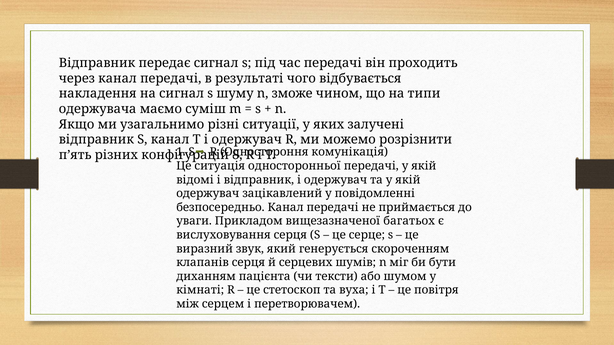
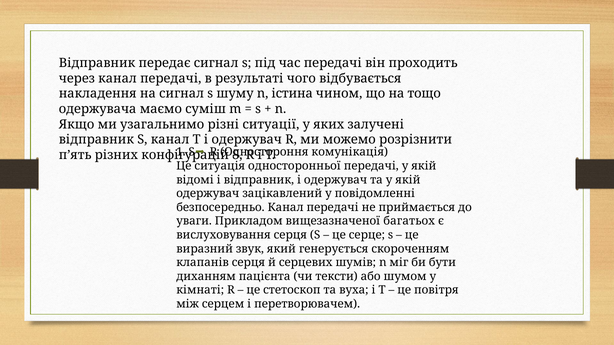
зможе: зможе -> істина
типи: типи -> тощо
